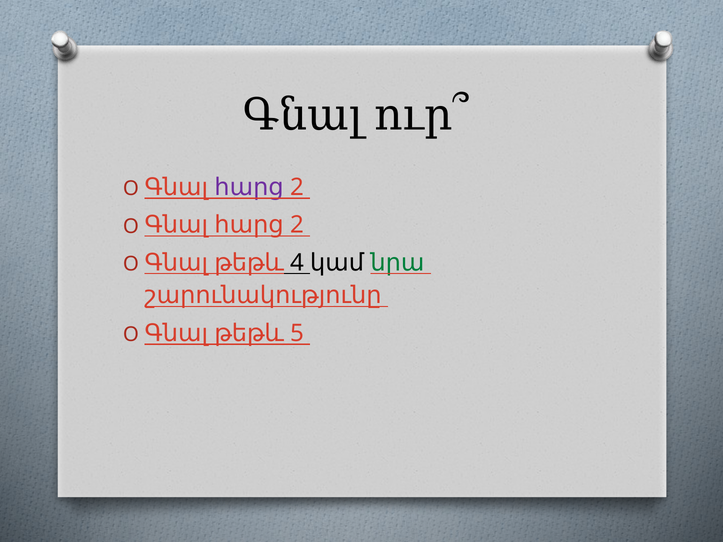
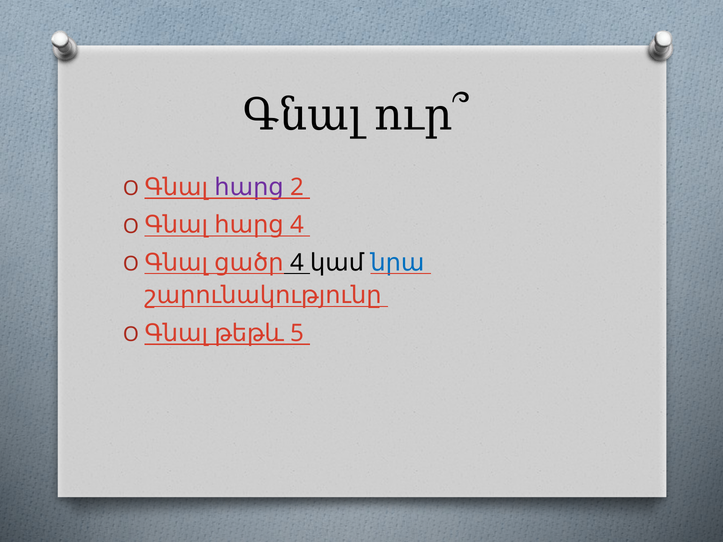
2 at (297, 225): 2 -> 4
թեթև at (249, 263): թեթև -> ցածր
նրա colour: green -> blue
